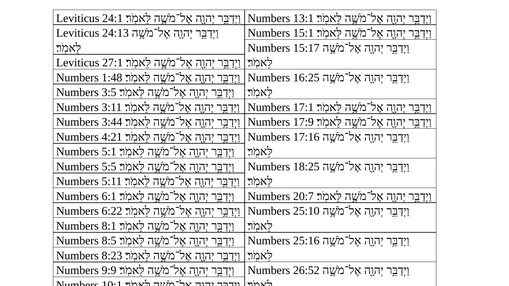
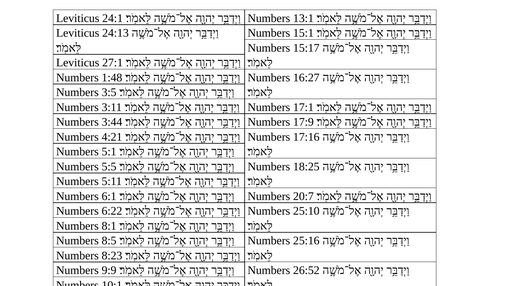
16:25: 16:25 -> 16:27
